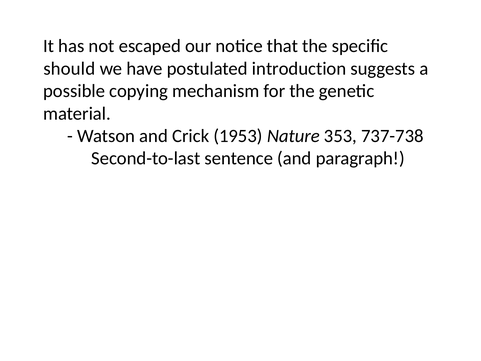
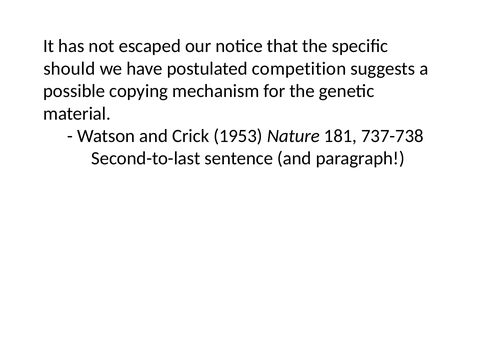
introduction: introduction -> competition
353: 353 -> 181
